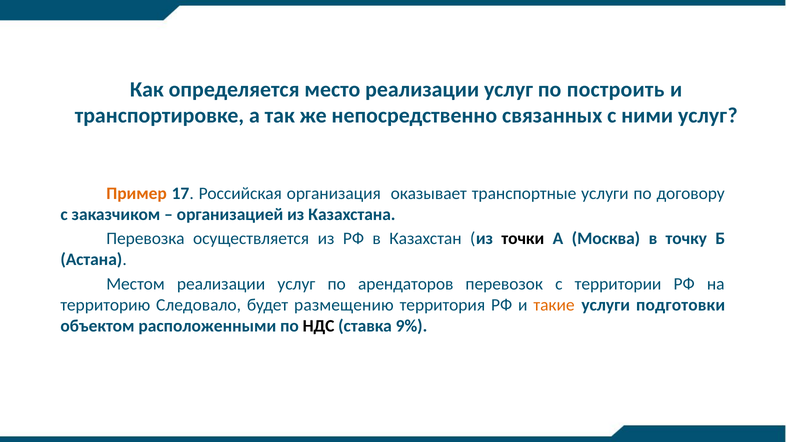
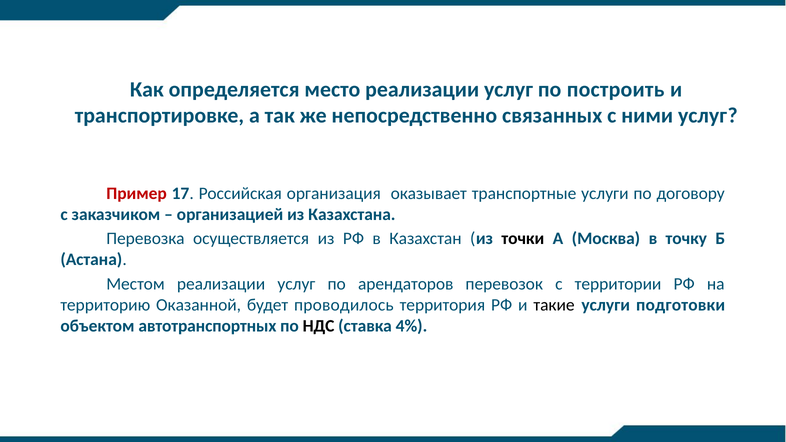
Пример colour: orange -> red
Следовало: Следовало -> Оказанной
размещению: размещению -> проводилось
такие colour: orange -> black
расположенными: расположенными -> автотранспортных
9%: 9% -> 4%
